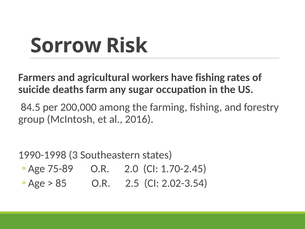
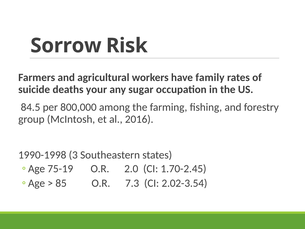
have fishing: fishing -> family
farm: farm -> your
200,000: 200,000 -> 800,000
75-89: 75-89 -> 75-19
2.5: 2.5 -> 7.3
